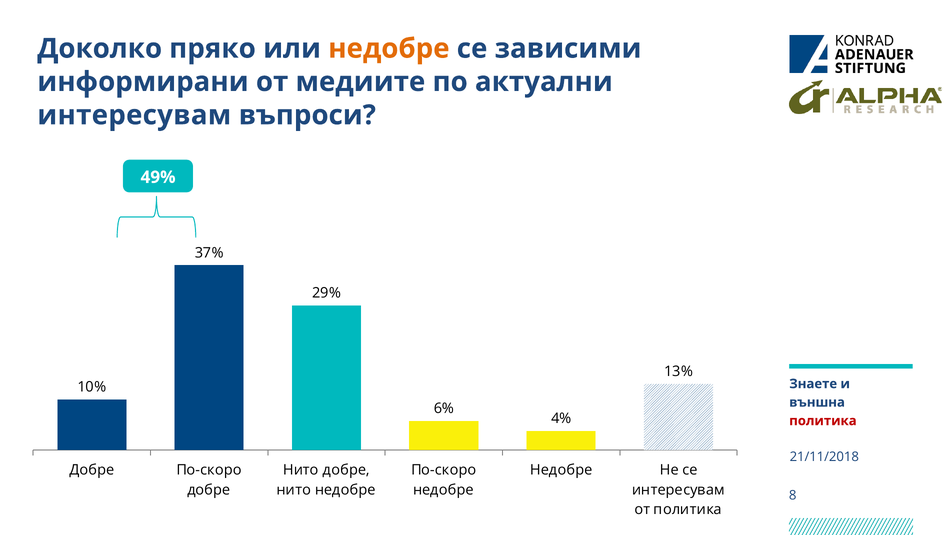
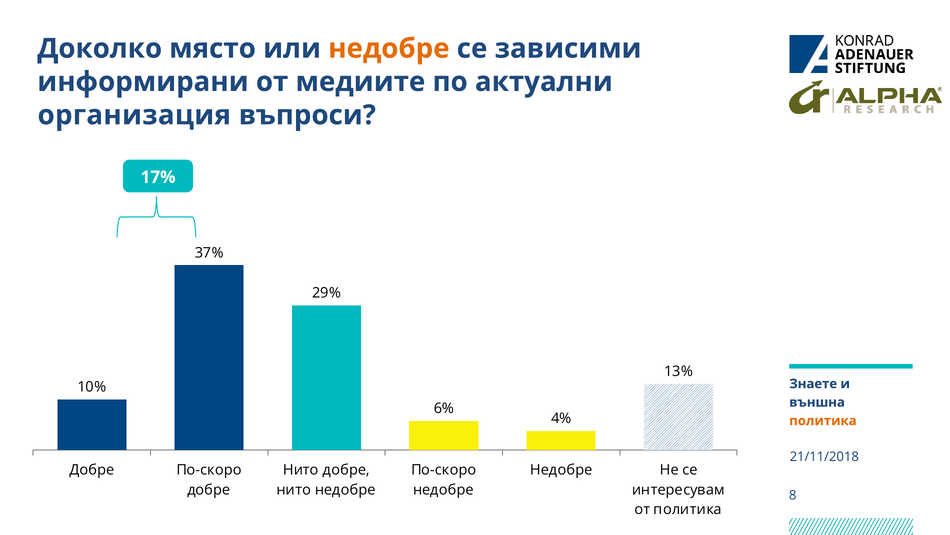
пряко: пряко -> място
интересувам at (134, 115): интересувам -> организация
49%: 49% -> 17%
политика at (823, 420) colour: red -> orange
